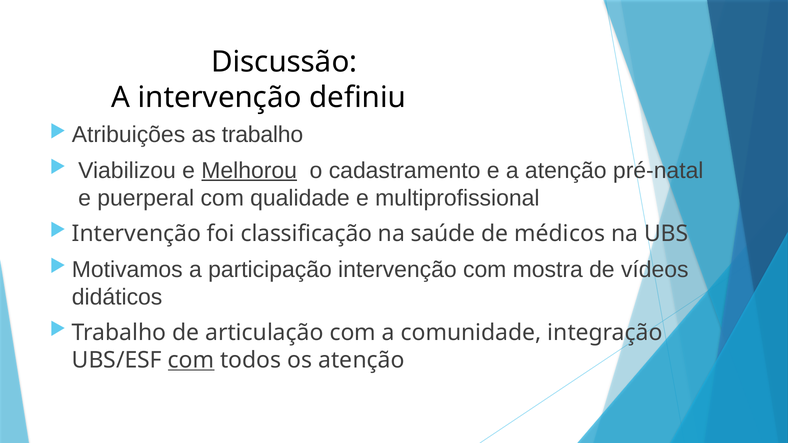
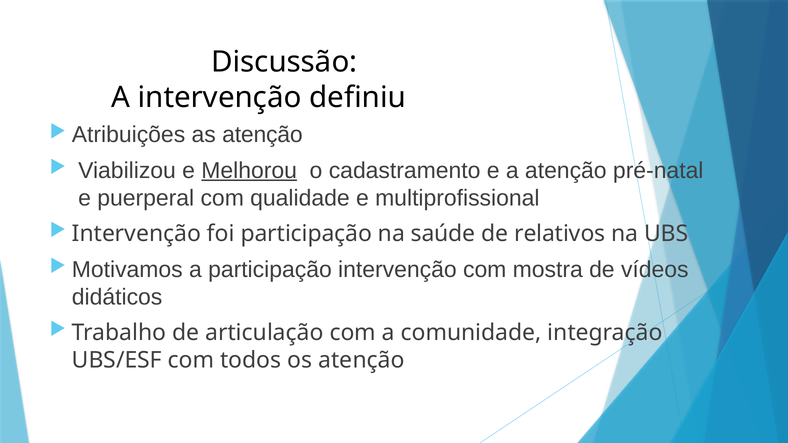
as trabalho: trabalho -> atenção
foi classificação: classificação -> participação
médicos: médicos -> relativos
com at (191, 360) underline: present -> none
